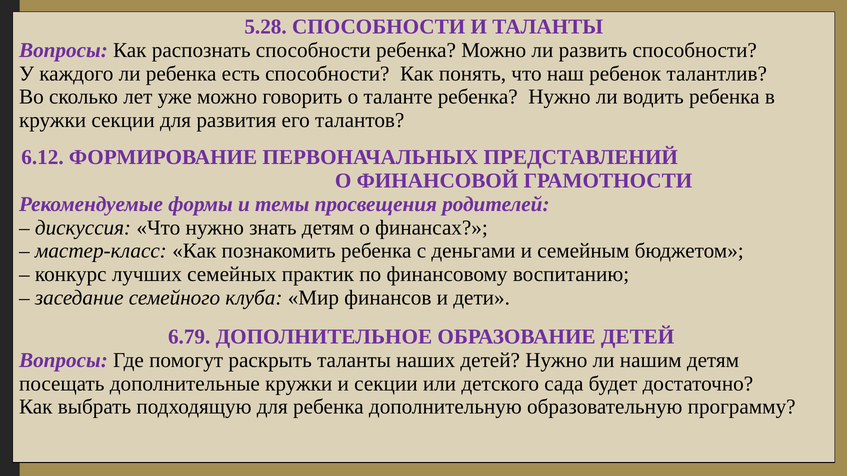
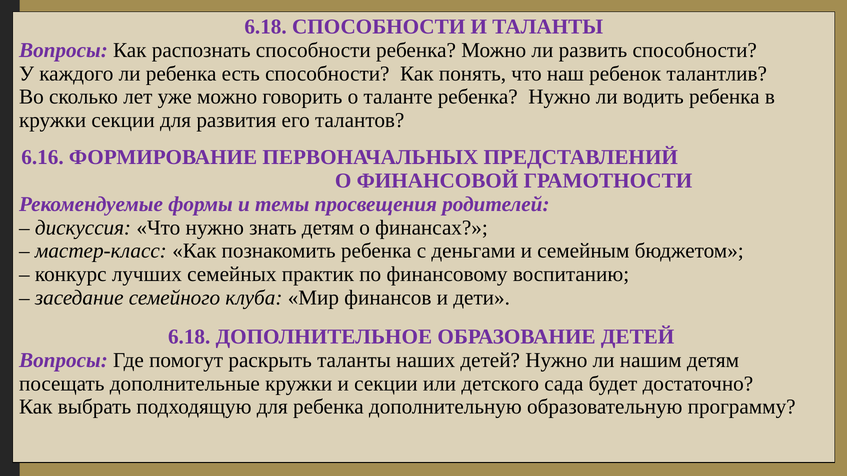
5.28 at (266, 27): 5.28 -> 6.18
6.12: 6.12 -> 6.16
6.79 at (189, 337): 6.79 -> 6.18
